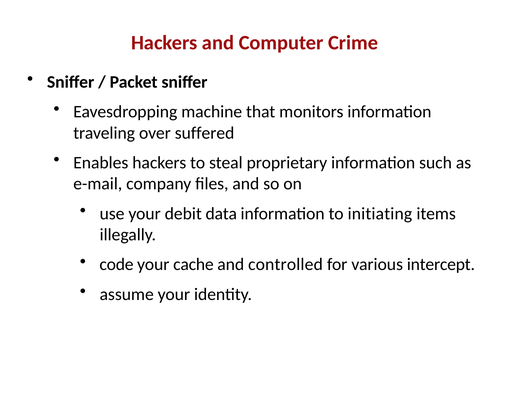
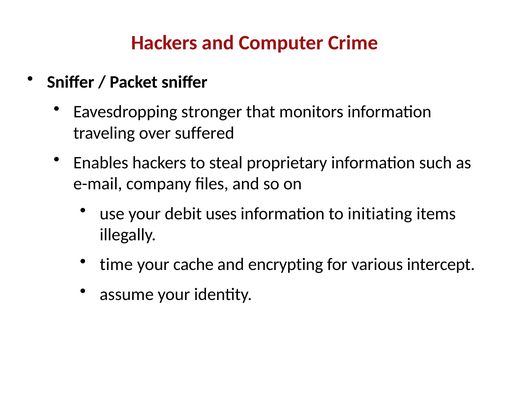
machine: machine -> stronger
data: data -> uses
code: code -> time
controlled: controlled -> encrypting
